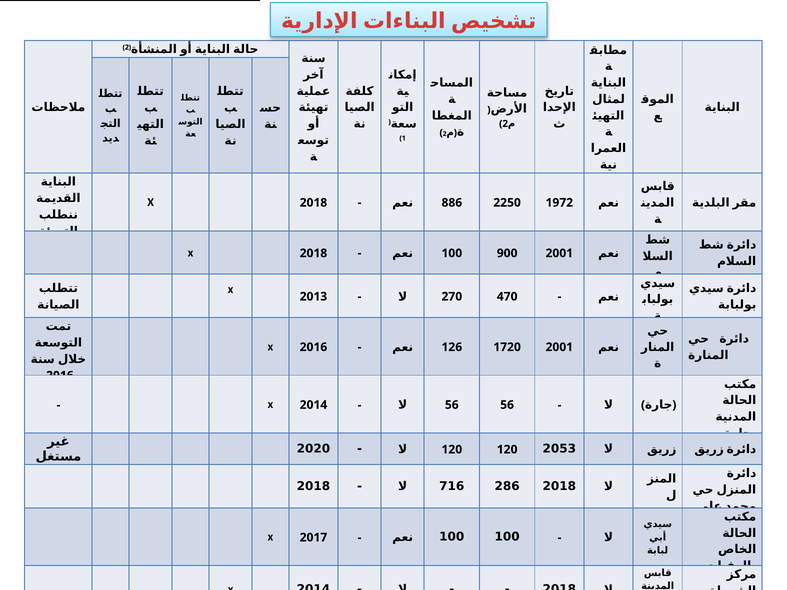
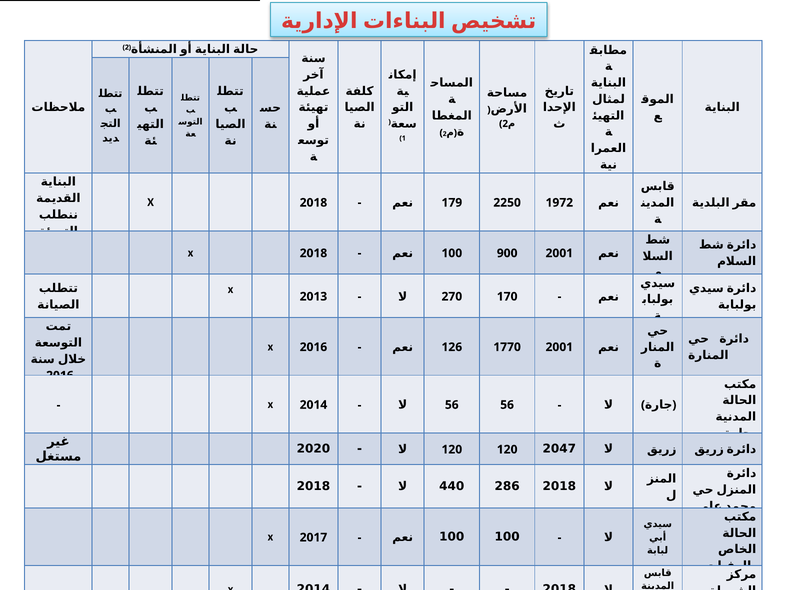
886: 886 -> 179
470: 470 -> 170
1720: 1720 -> 1770
2053: 2053 -> 2047
716: 716 -> 440
